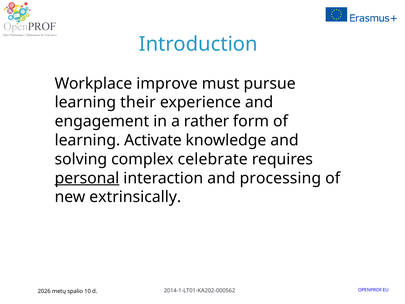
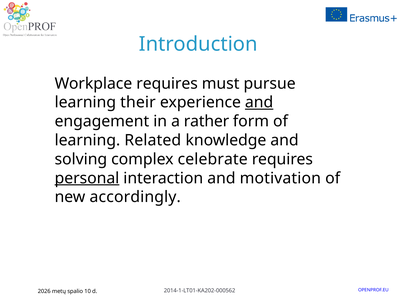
Workplace improve: improve -> requires
and at (259, 102) underline: none -> present
Activate: Activate -> Related
processing: processing -> motivation
extrinsically: extrinsically -> accordingly
